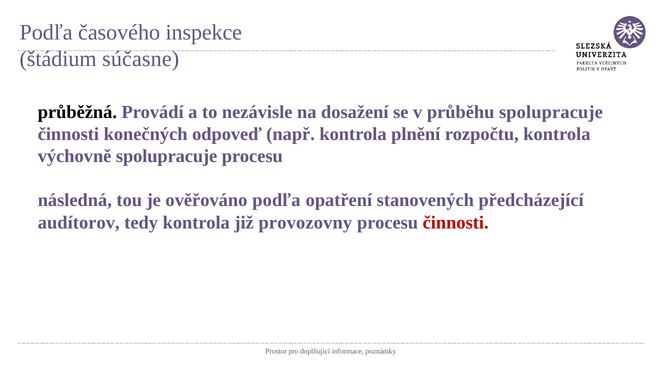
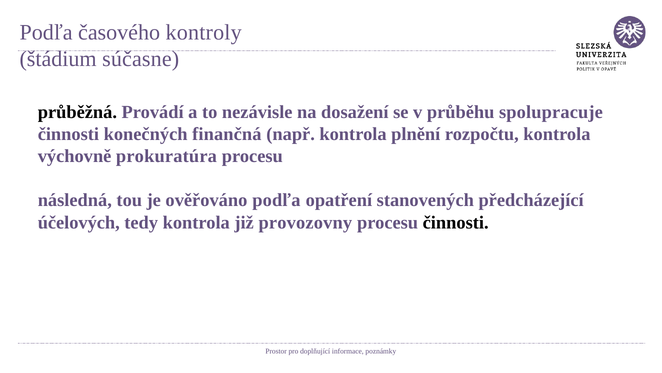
inspekce: inspekce -> kontroly
odpoveď: odpoveď -> finančná
výchovně spolupracuje: spolupracuje -> prokuratúra
audítorov: audítorov -> účelových
činnosti at (456, 222) colour: red -> black
